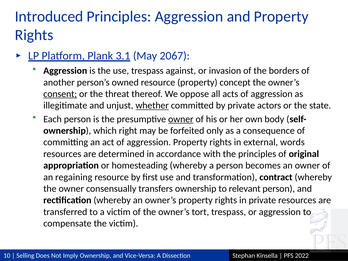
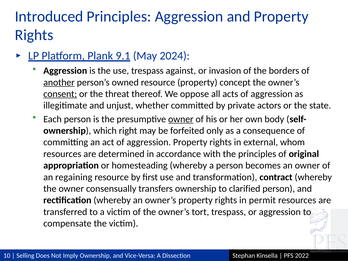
3.1: 3.1 -> 9.1
2067: 2067 -> 2024
another underline: none -> present
whether underline: present -> none
words: words -> whom
relevant: relevant -> clarified
in private: private -> permit
